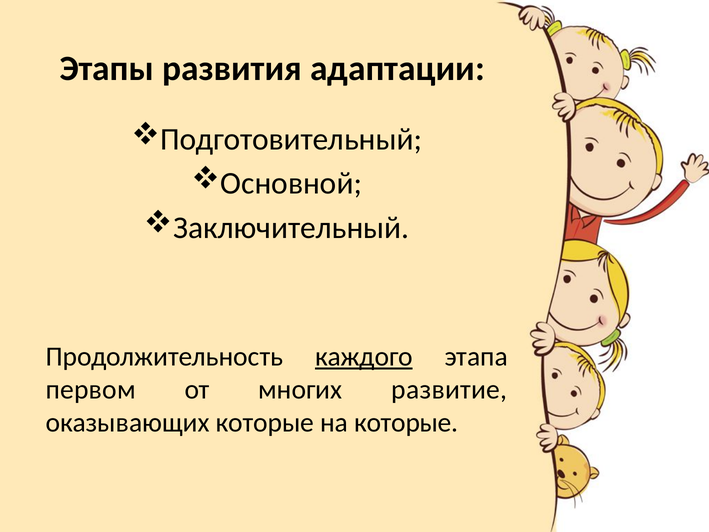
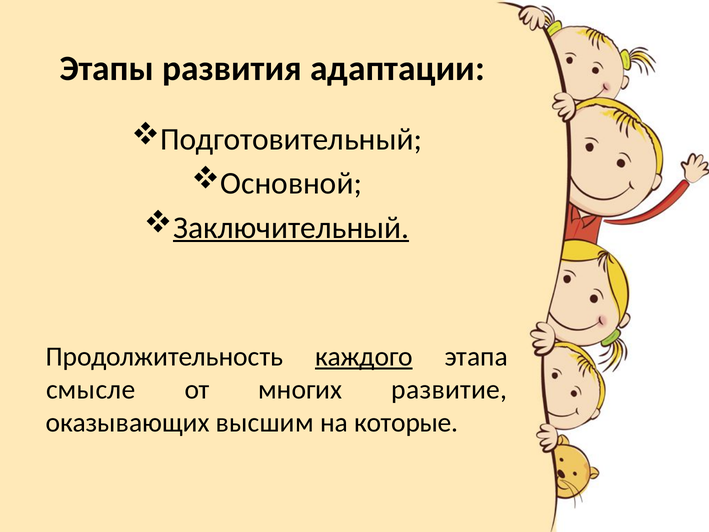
Заключительный underline: none -> present
первом: первом -> смысле
оказывающих которые: которые -> высшим
